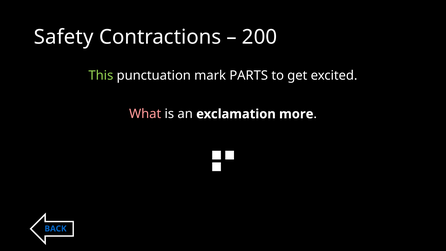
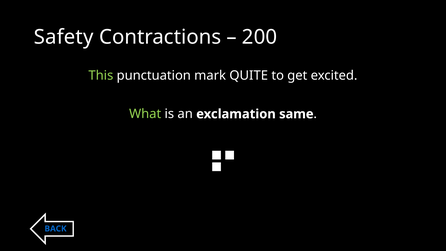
PARTS: PARTS -> QUITE
What colour: pink -> light green
more: more -> same
